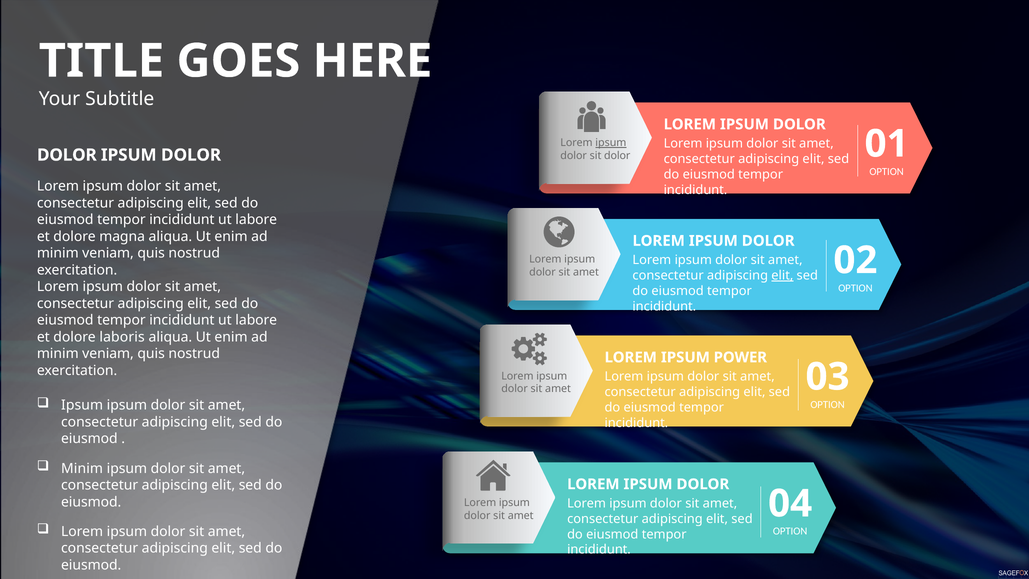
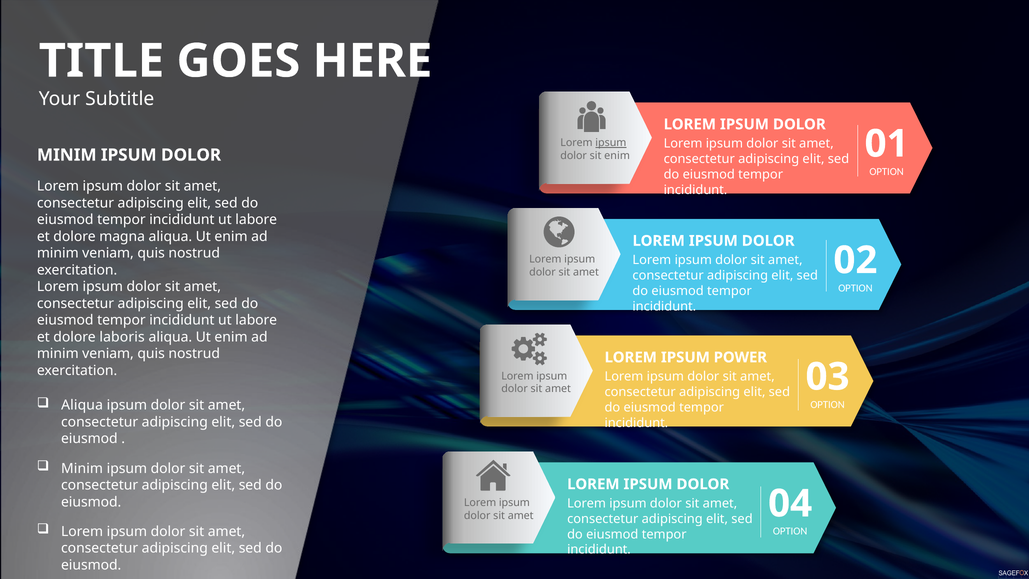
DOLOR at (67, 155): DOLOR -> MINIM
sit dolor: dolor -> enim
elit at (782, 275) underline: present -> none
Ipsum at (82, 405): Ipsum -> Aliqua
